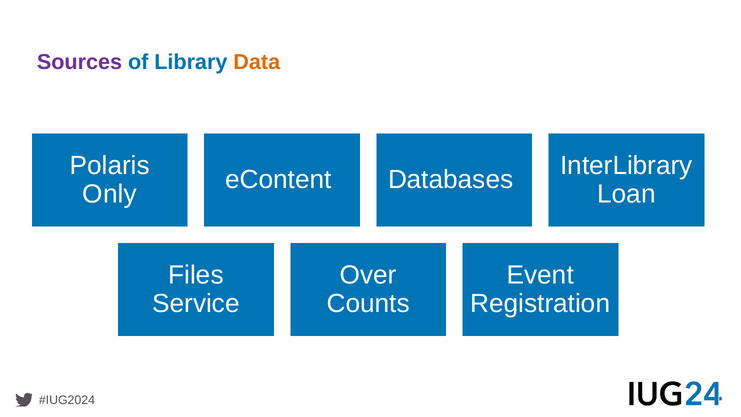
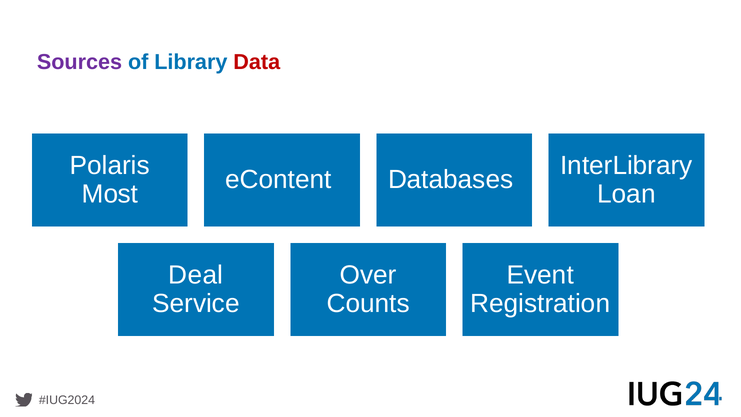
Data colour: orange -> red
Only: Only -> Most
Files: Files -> Deal
